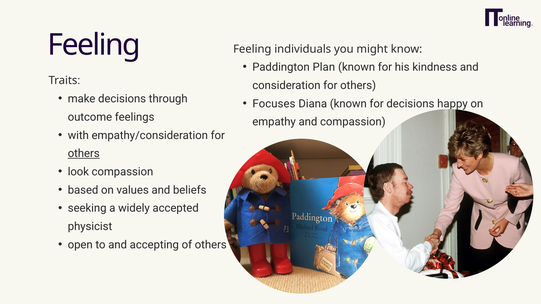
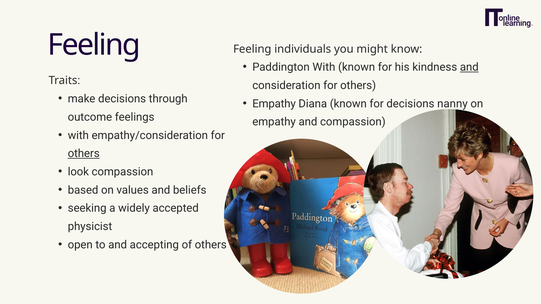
Paddington Plan: Plan -> With
and at (469, 67) underline: none -> present
Focuses at (274, 104): Focuses -> Empathy
happy: happy -> nanny
